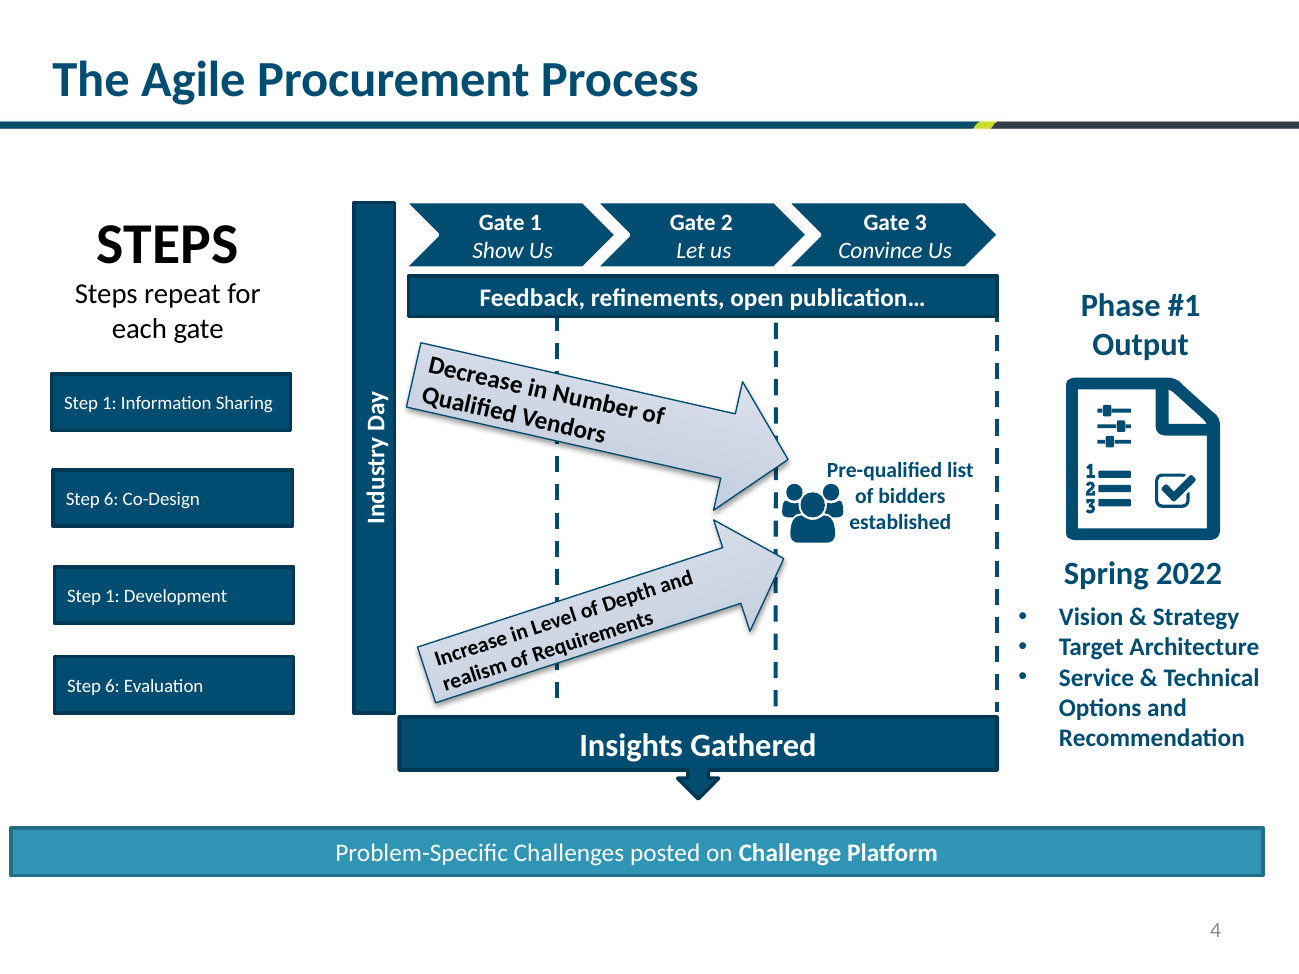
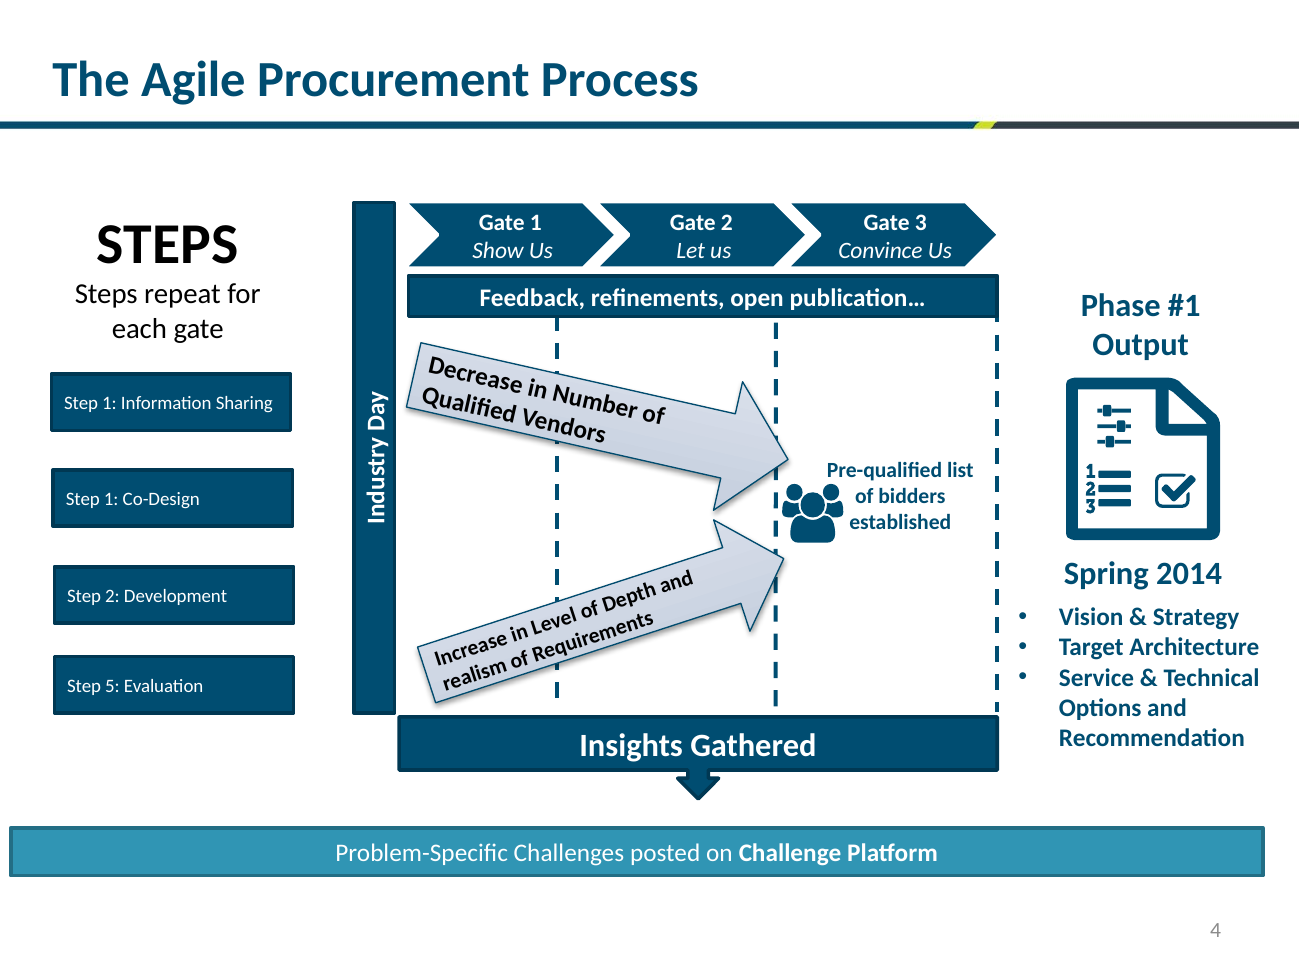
6 at (111, 499): 6 -> 1
2022: 2022 -> 2014
1 at (112, 596): 1 -> 2
6 at (112, 686): 6 -> 5
